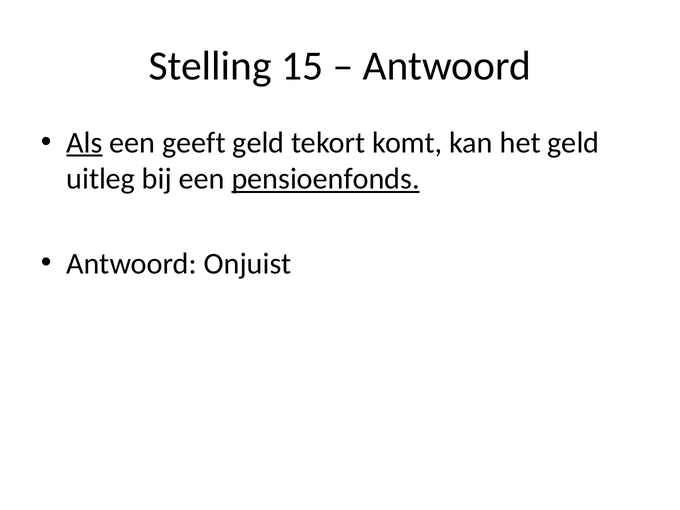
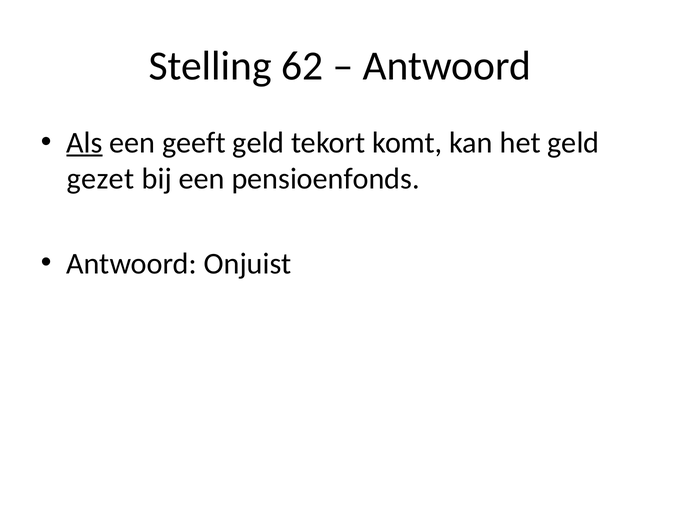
15: 15 -> 62
uitleg: uitleg -> gezet
pensioenfonds underline: present -> none
